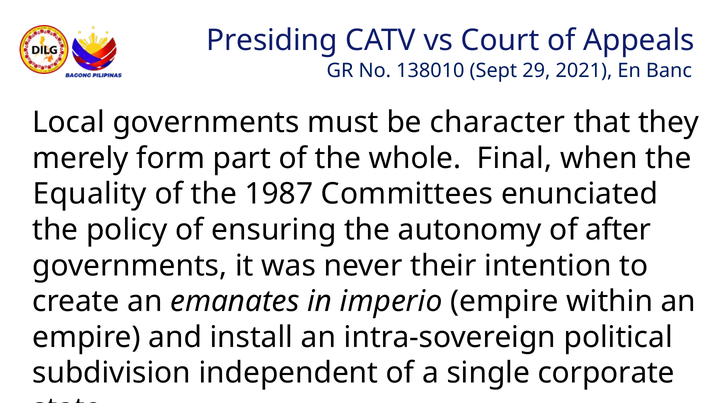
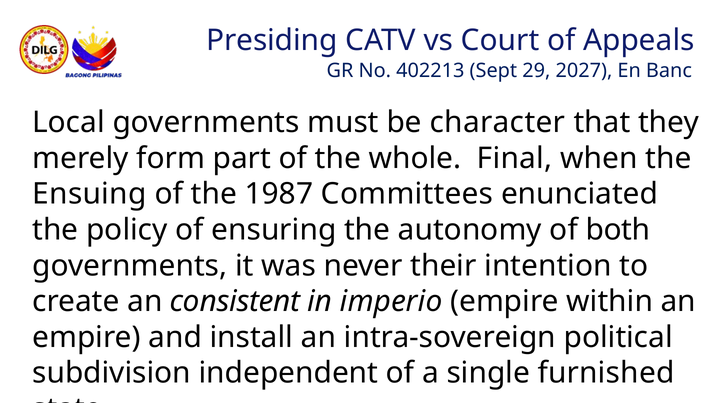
138010: 138010 -> 402213
2021: 2021 -> 2027
Equality: Equality -> Ensuing
after: after -> both
emanates: emanates -> consistent
corporate: corporate -> furnished
